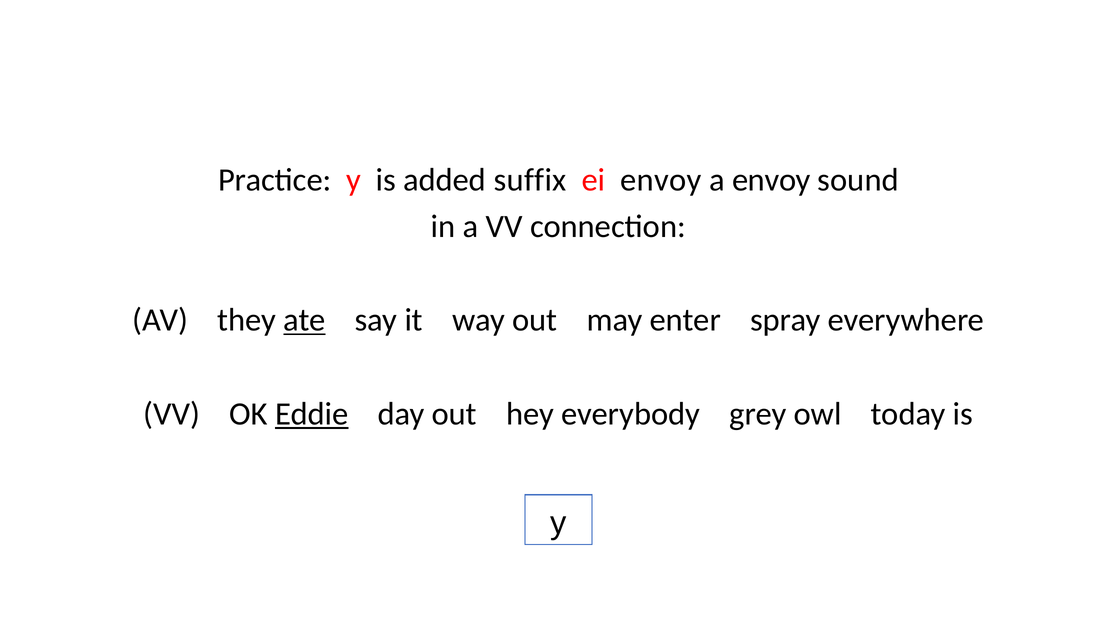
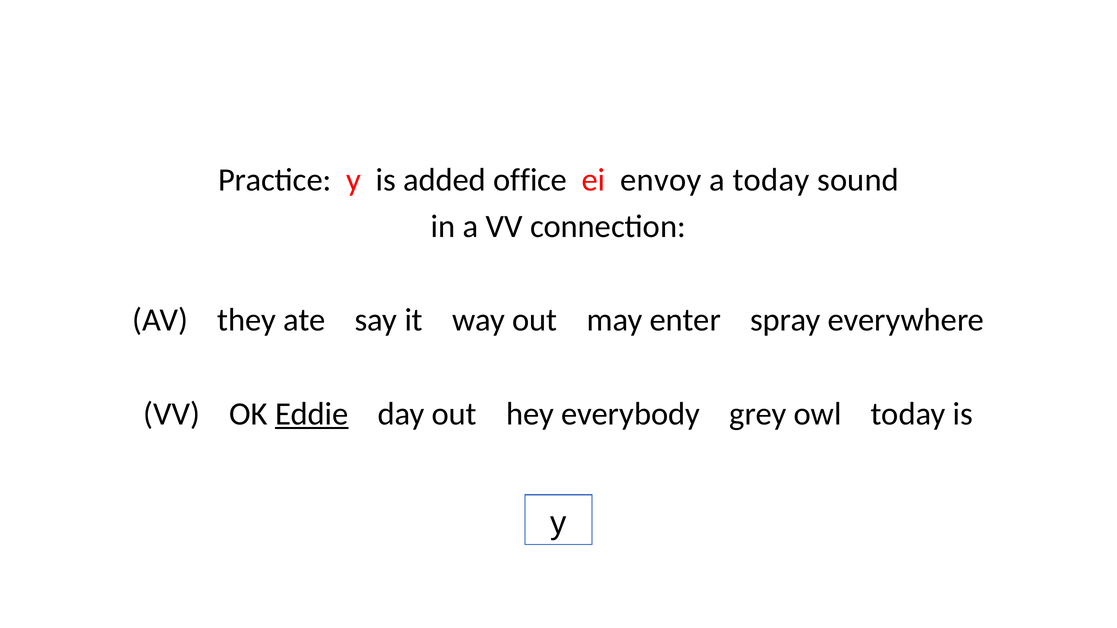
suffix: suffix -> office
a envoy: envoy -> today
ate underline: present -> none
